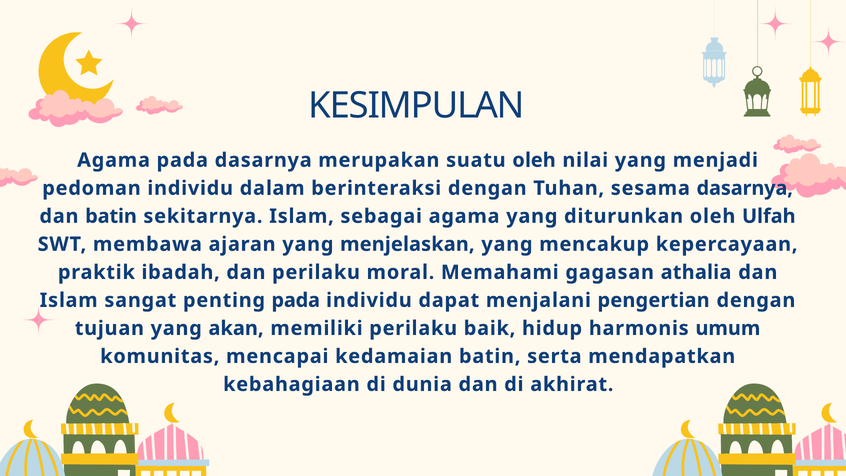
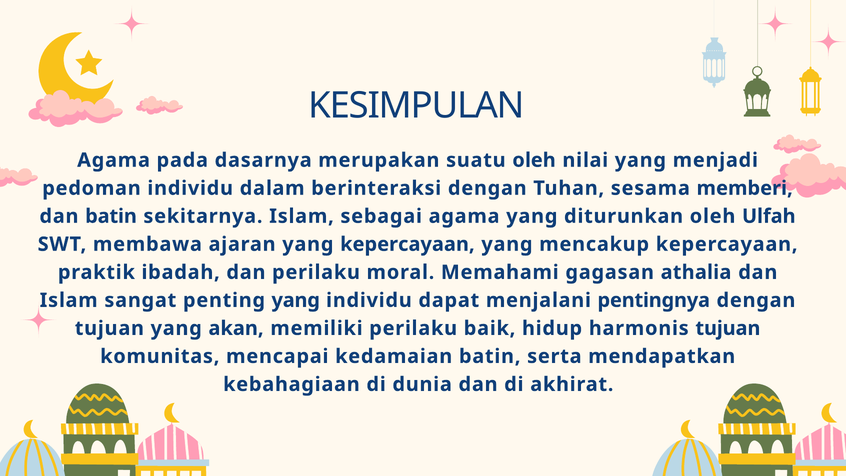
sesama dasarnya: dasarnya -> memberi
yang menjelaskan: menjelaskan -> kepercayaan
penting pada: pada -> yang
pengertian: pengertian -> pentingnya
harmonis umum: umum -> tujuan
